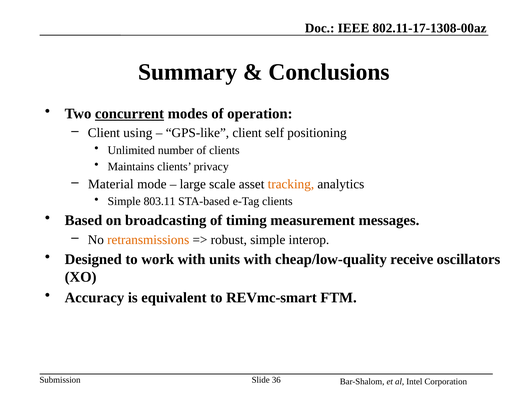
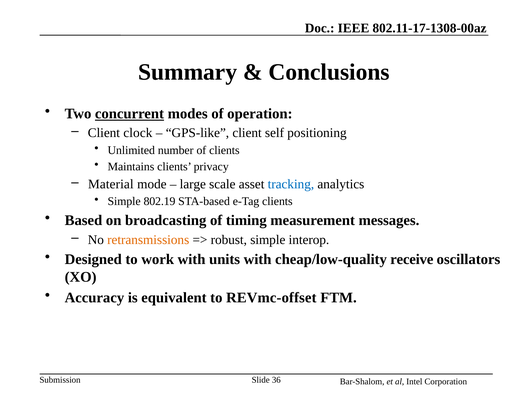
using: using -> clock
tracking colour: orange -> blue
803.11: 803.11 -> 802.19
REVmc-smart: REVmc-smart -> REVmc-offset
